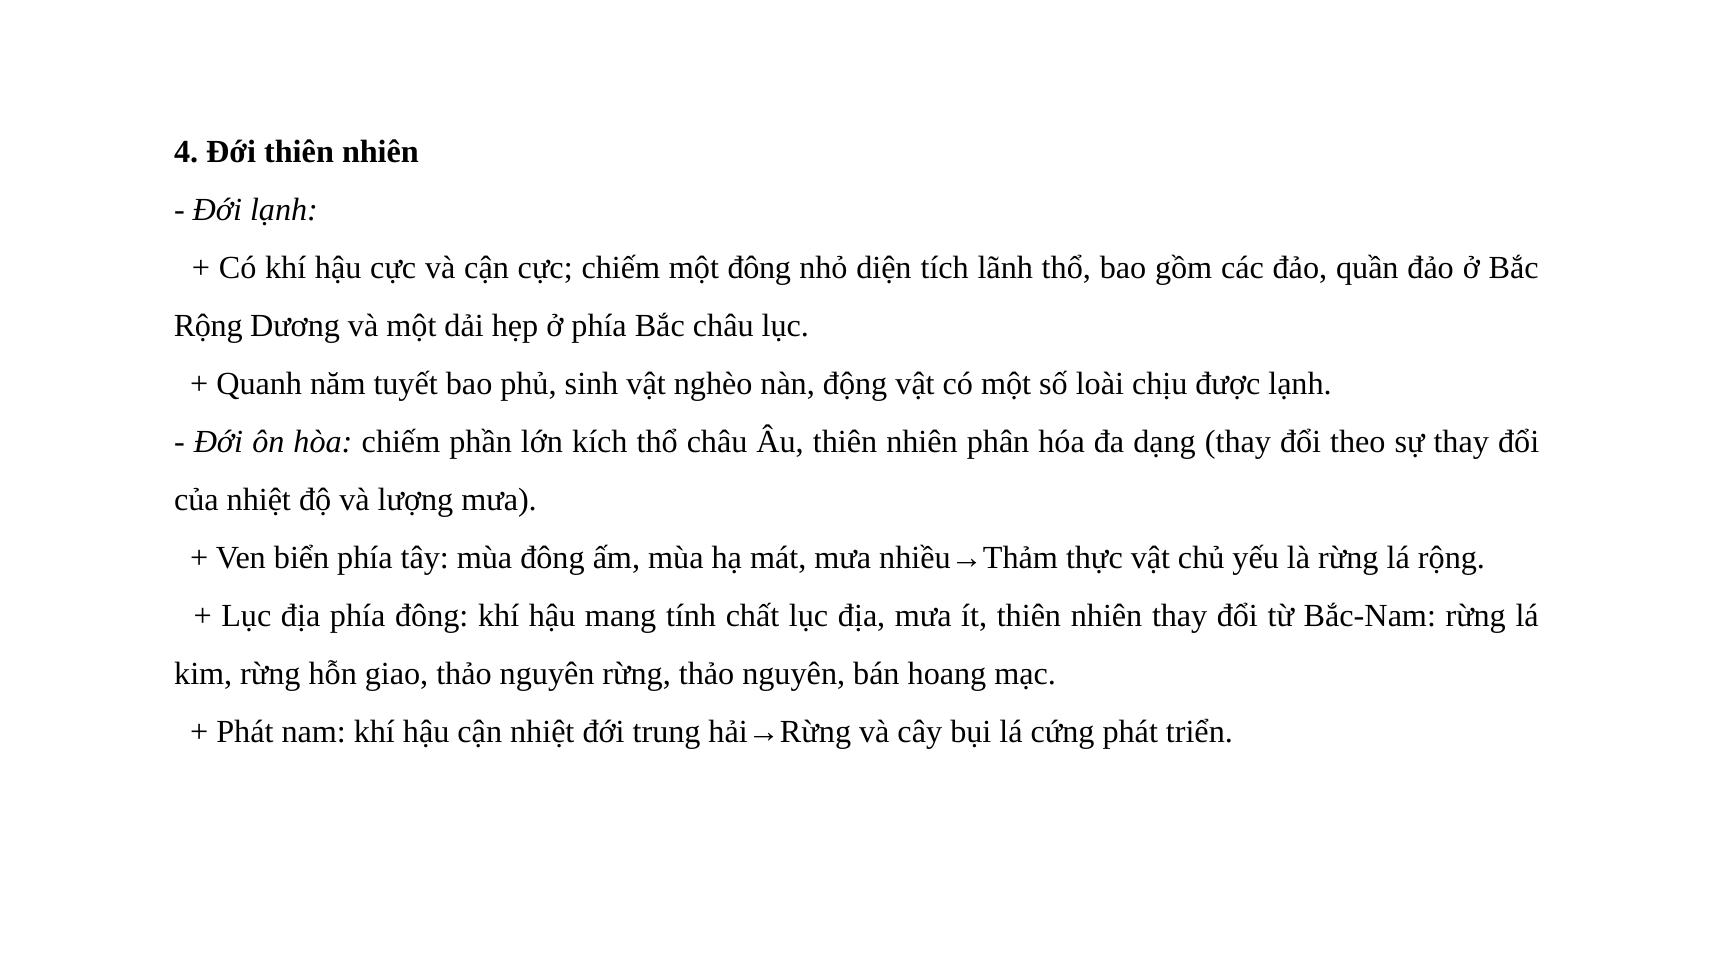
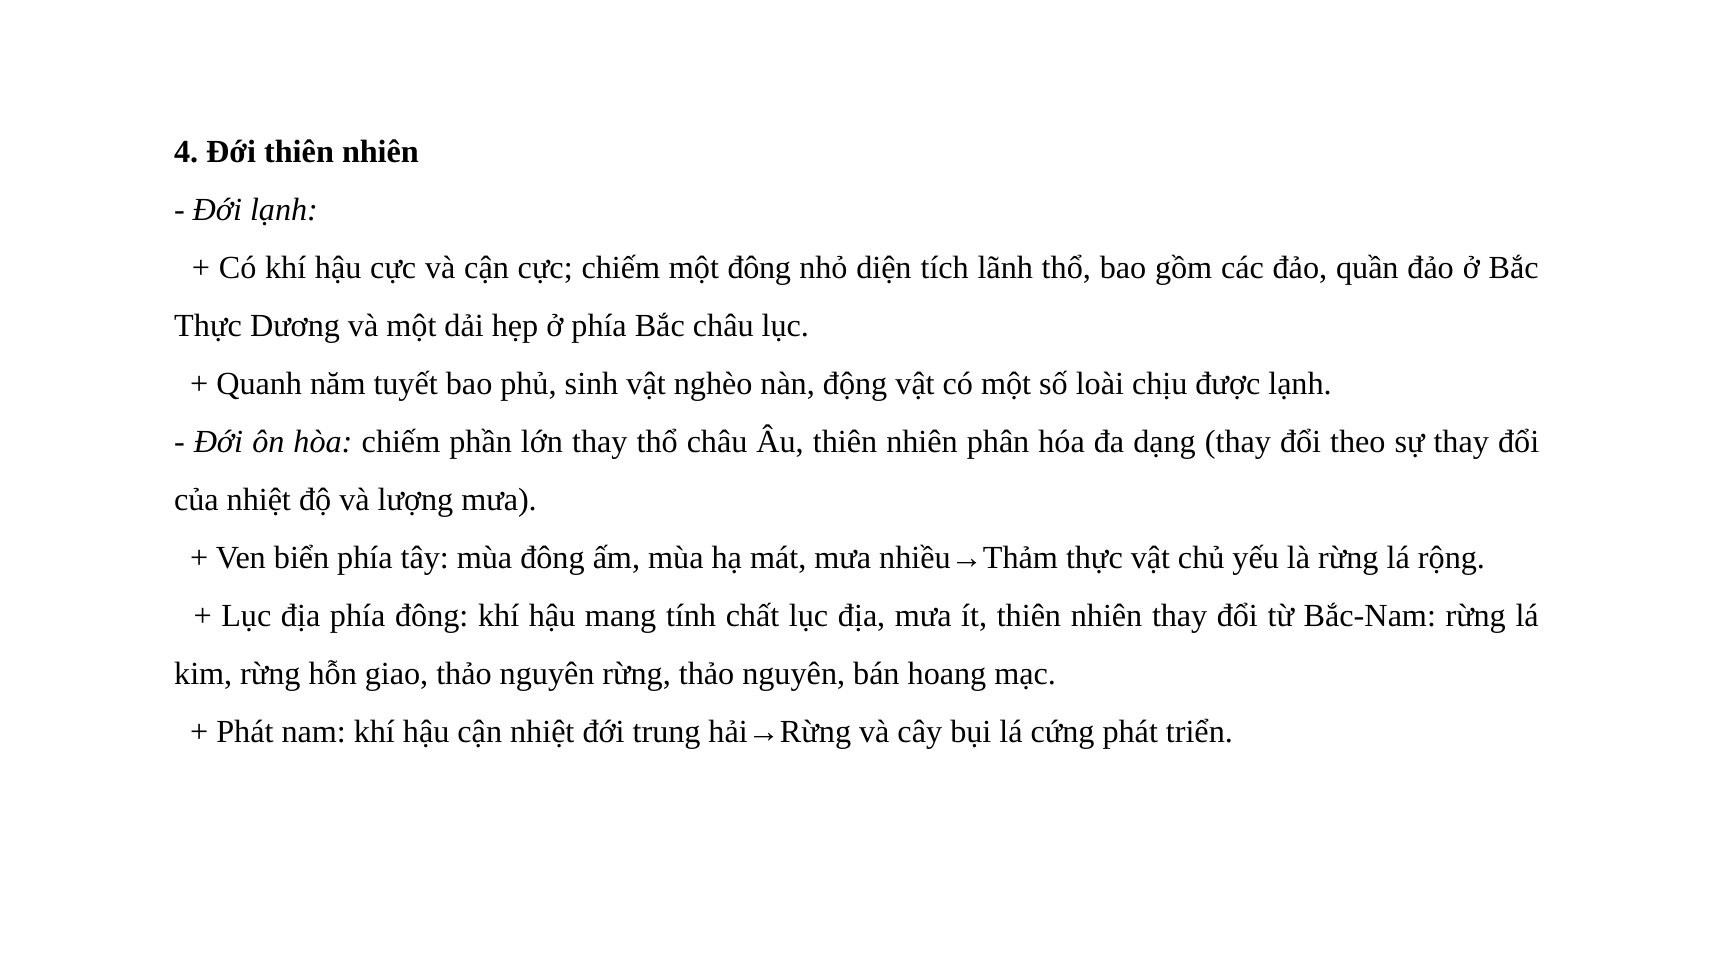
Rộng at (208, 326): Rộng -> Thực
lớn kích: kích -> thay
